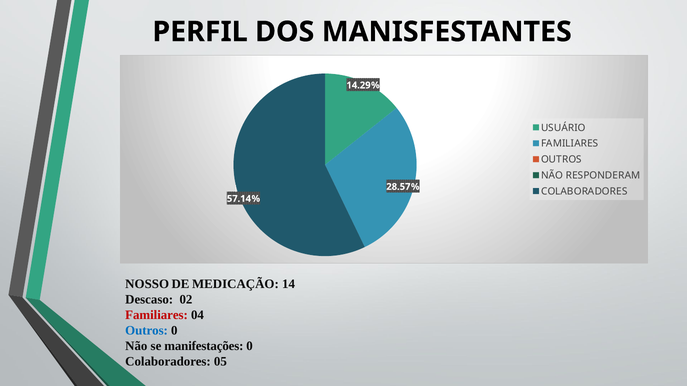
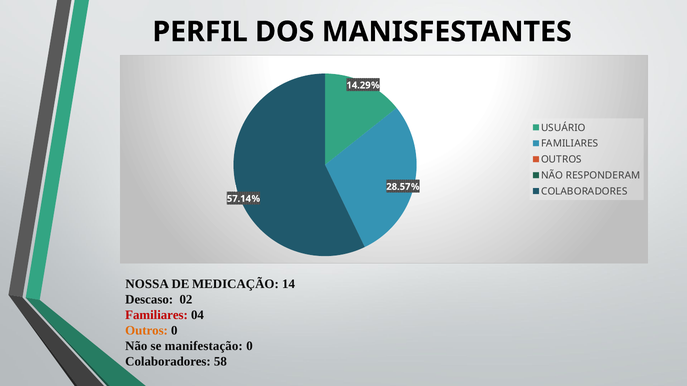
NOSSO: NOSSO -> NOSSA
Outros at (147, 331) colour: blue -> orange
manifestações: manifestações -> manifestação
05: 05 -> 58
